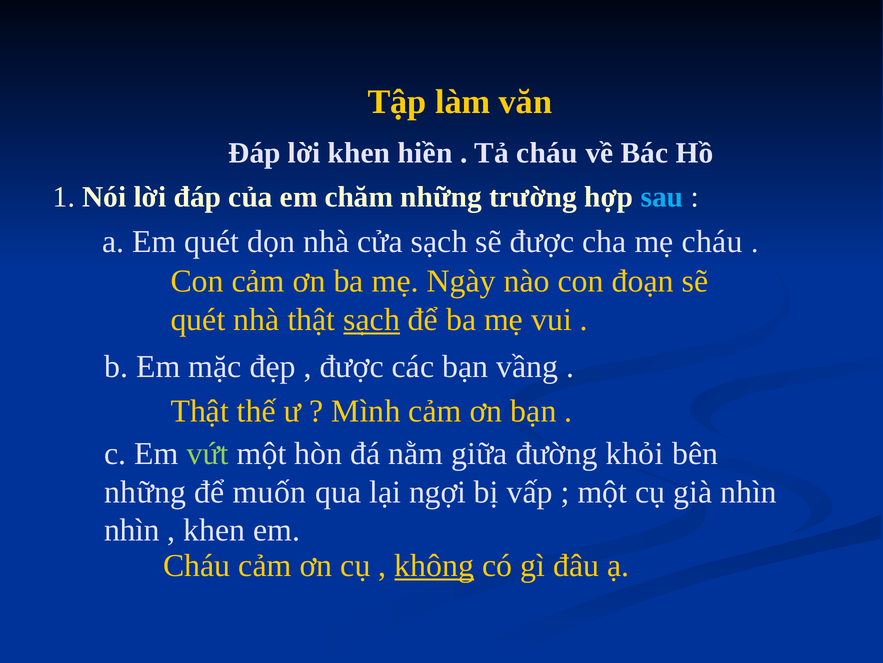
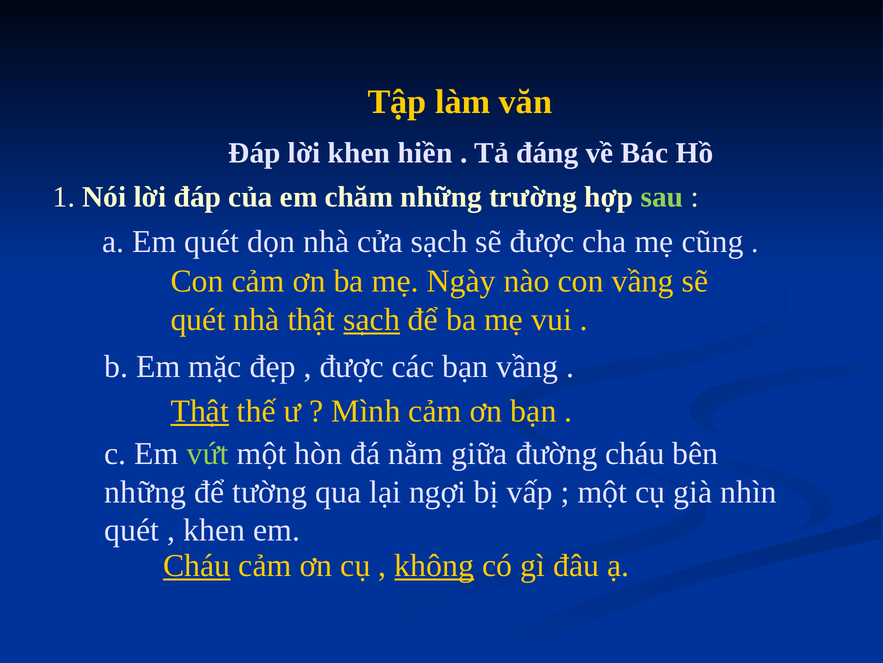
Tả cháu: cháu -> đáng
sau colour: light blue -> light green
mẹ cháu: cháu -> cũng
con đoạn: đoạn -> vầng
Thật at (200, 411) underline: none -> present
đường khỏi: khỏi -> cháu
muốn: muốn -> tường
nhìn at (132, 530): nhìn -> quét
Cháu at (197, 565) underline: none -> present
